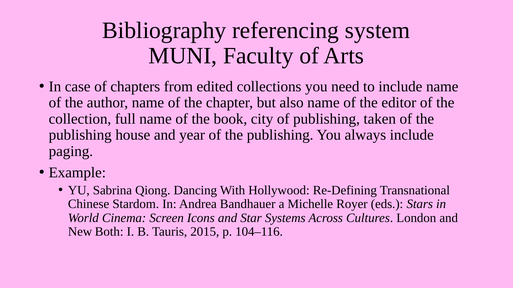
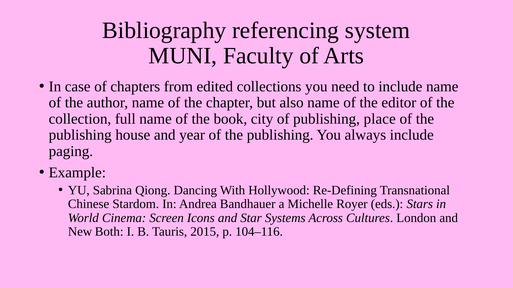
taken: taken -> place
